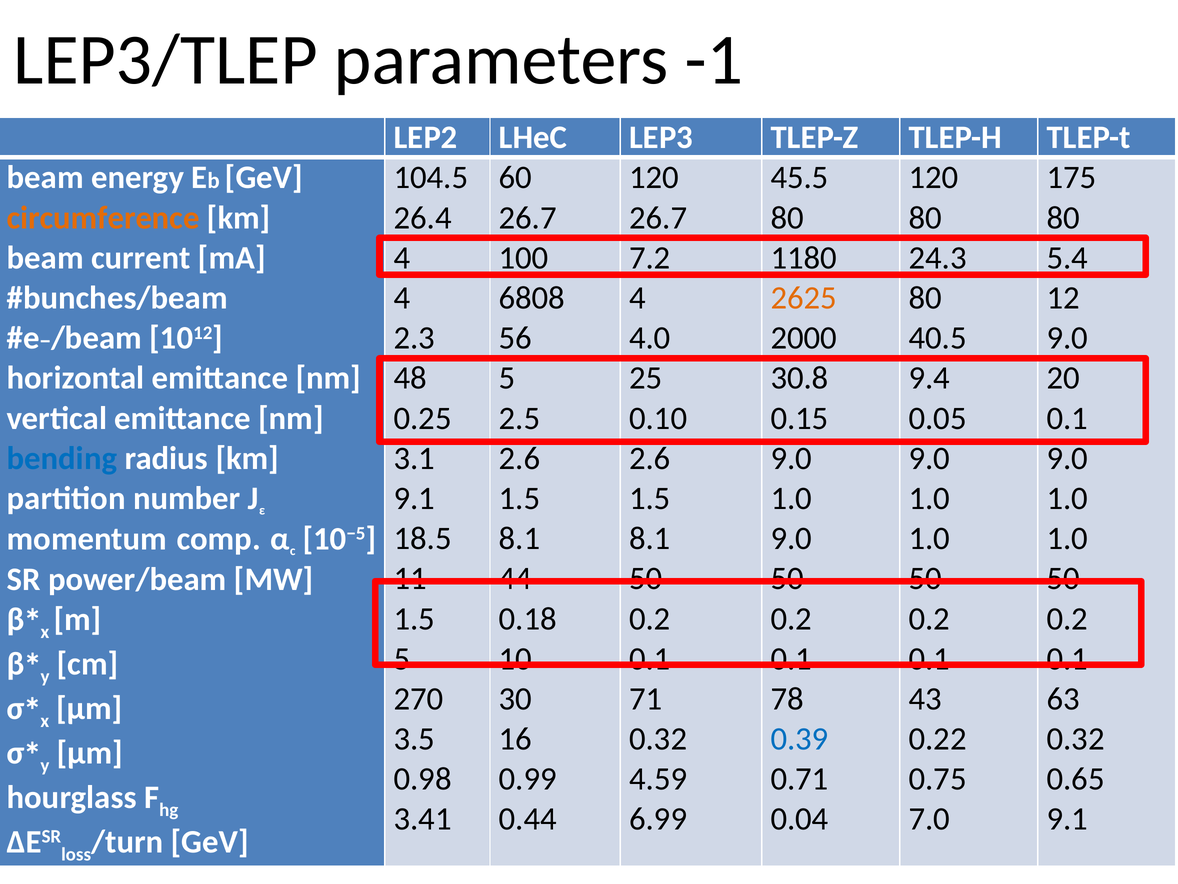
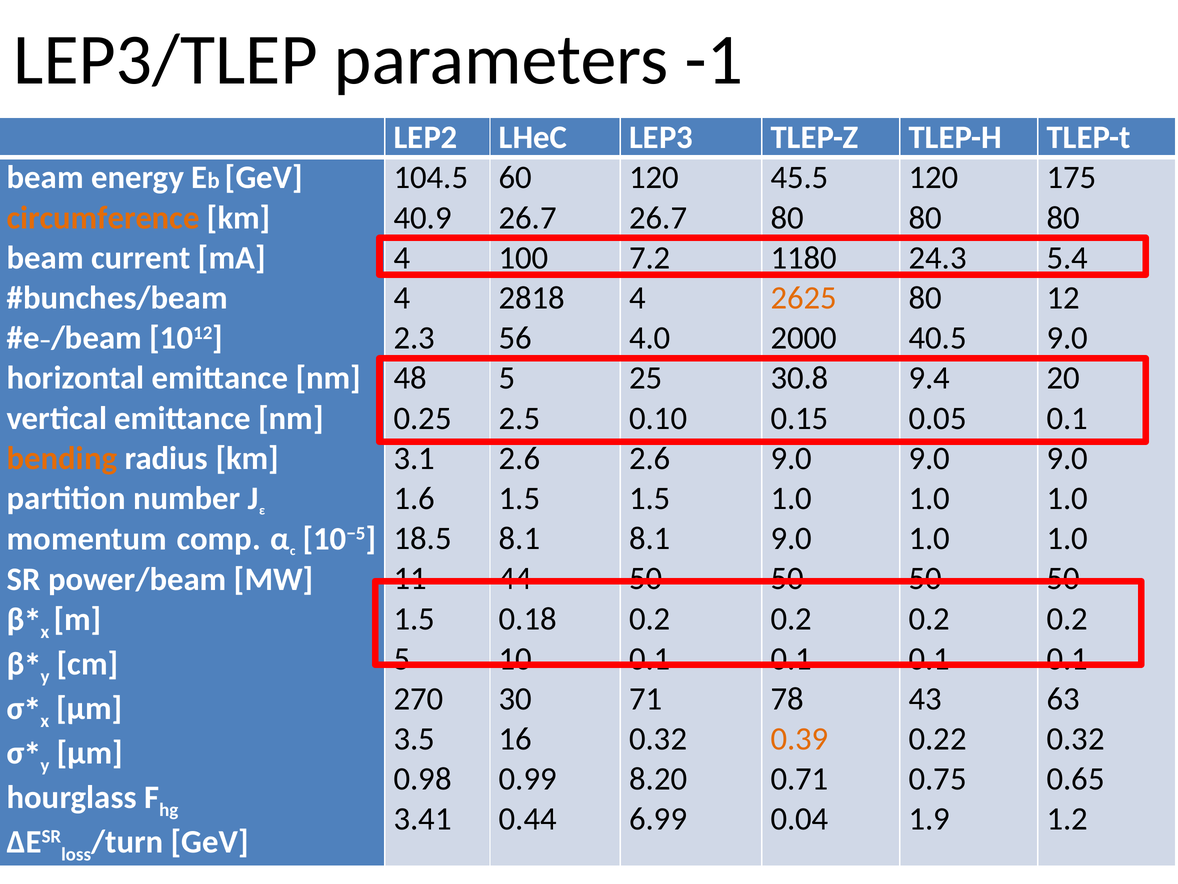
26.4: 26.4 -> 40.9
6808: 6808 -> 2818
bending colour: blue -> orange
9.1 at (414, 498): 9.1 -> 1.6
0.39 colour: blue -> orange
4.59: 4.59 -> 8.20
7.0: 7.0 -> 1.9
9.1 at (1067, 819): 9.1 -> 1.2
